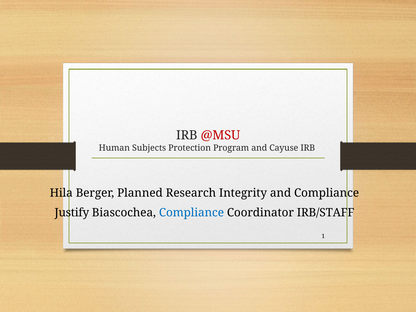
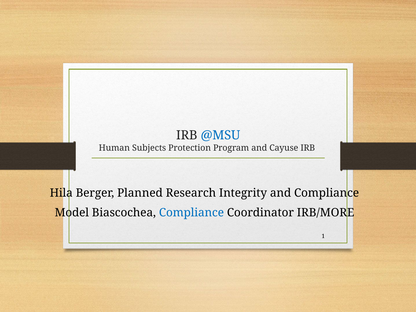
@MSU colour: red -> blue
Justify: Justify -> Model
IRB/STAFF: IRB/STAFF -> IRB/MORE
